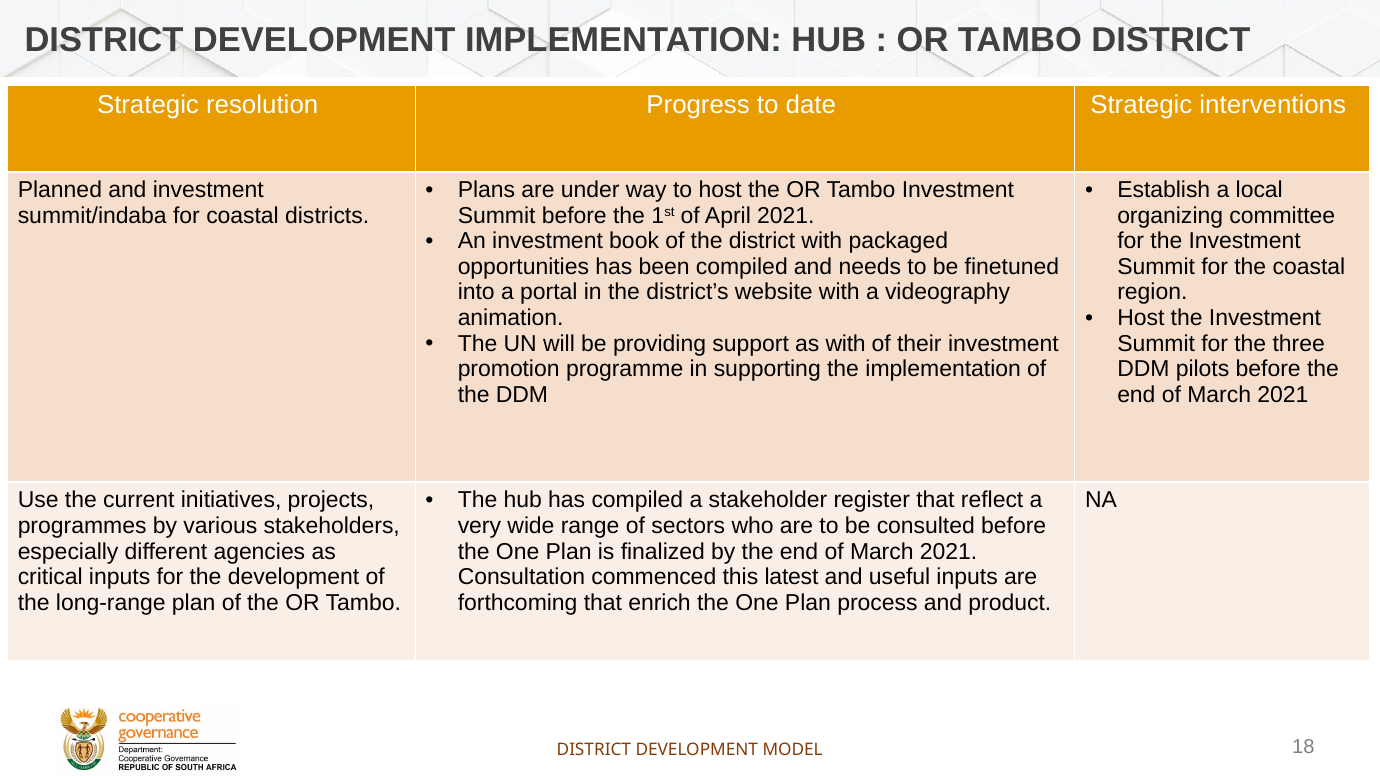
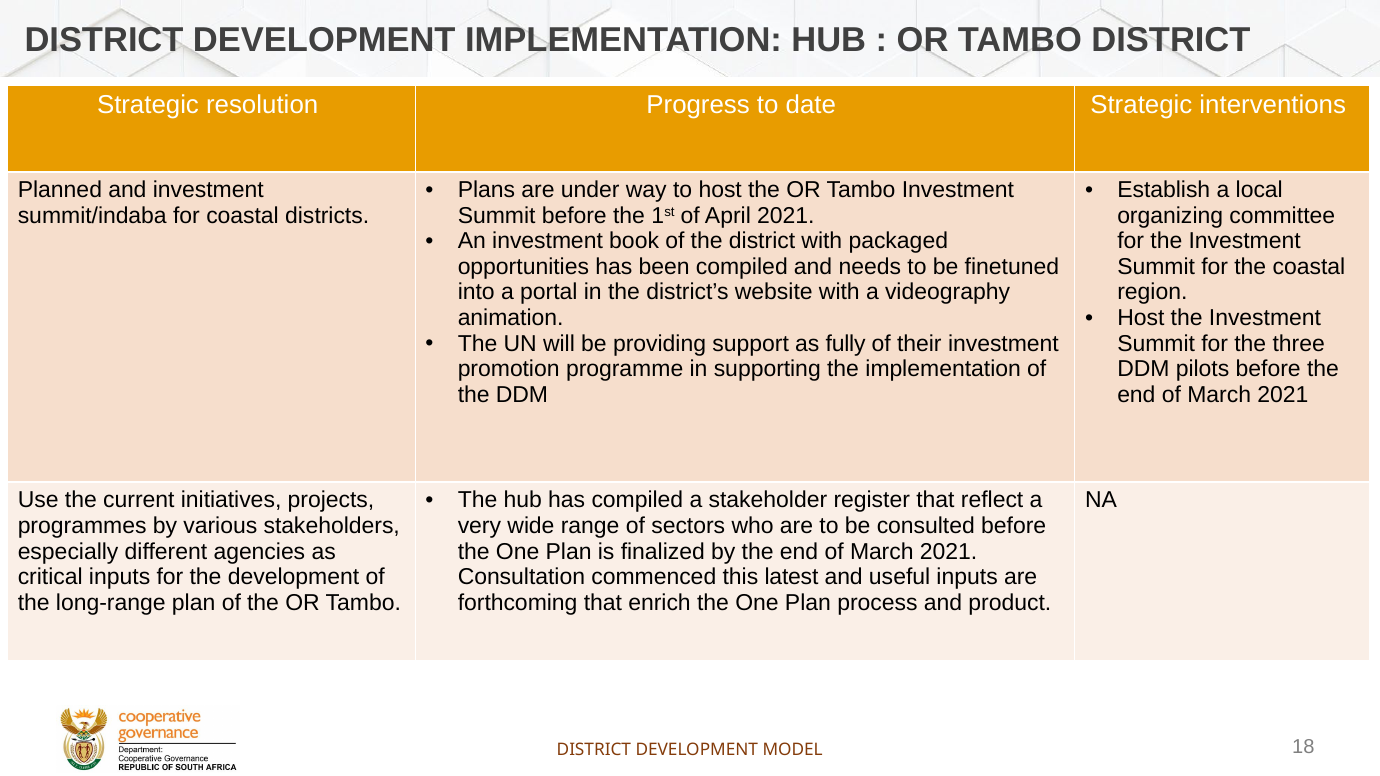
as with: with -> fully
